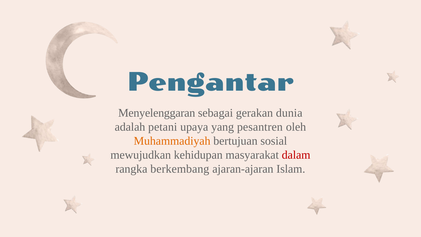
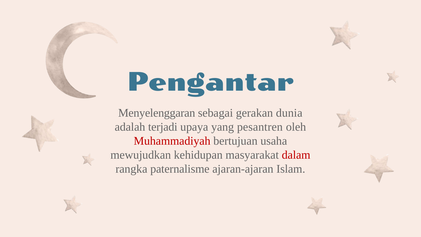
petani: petani -> terjadi
Muhammadiyah colour: orange -> red
sosial: sosial -> usaha
berkembang: berkembang -> paternalisme
